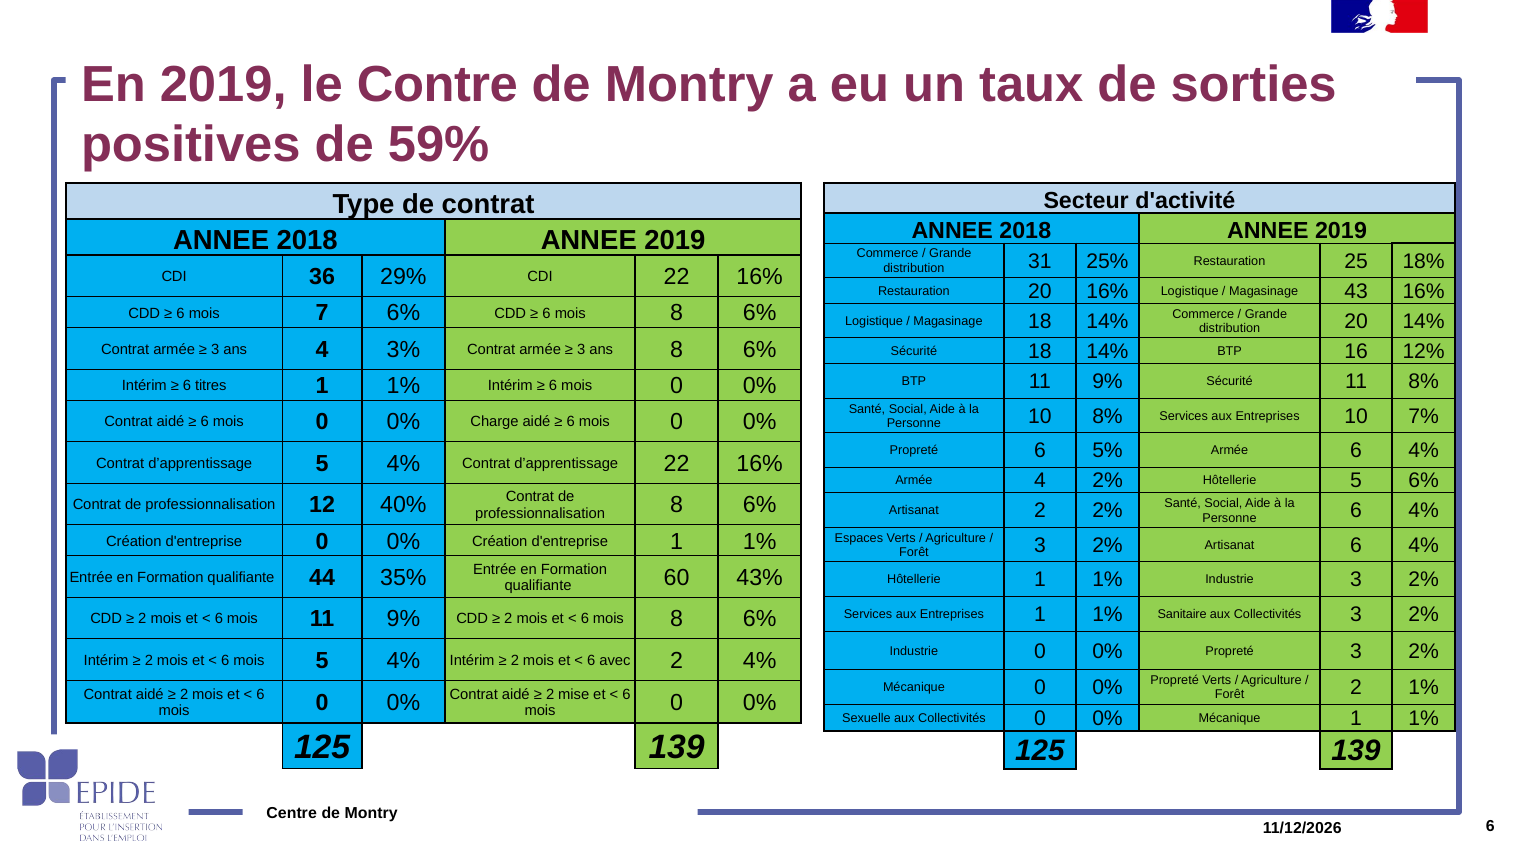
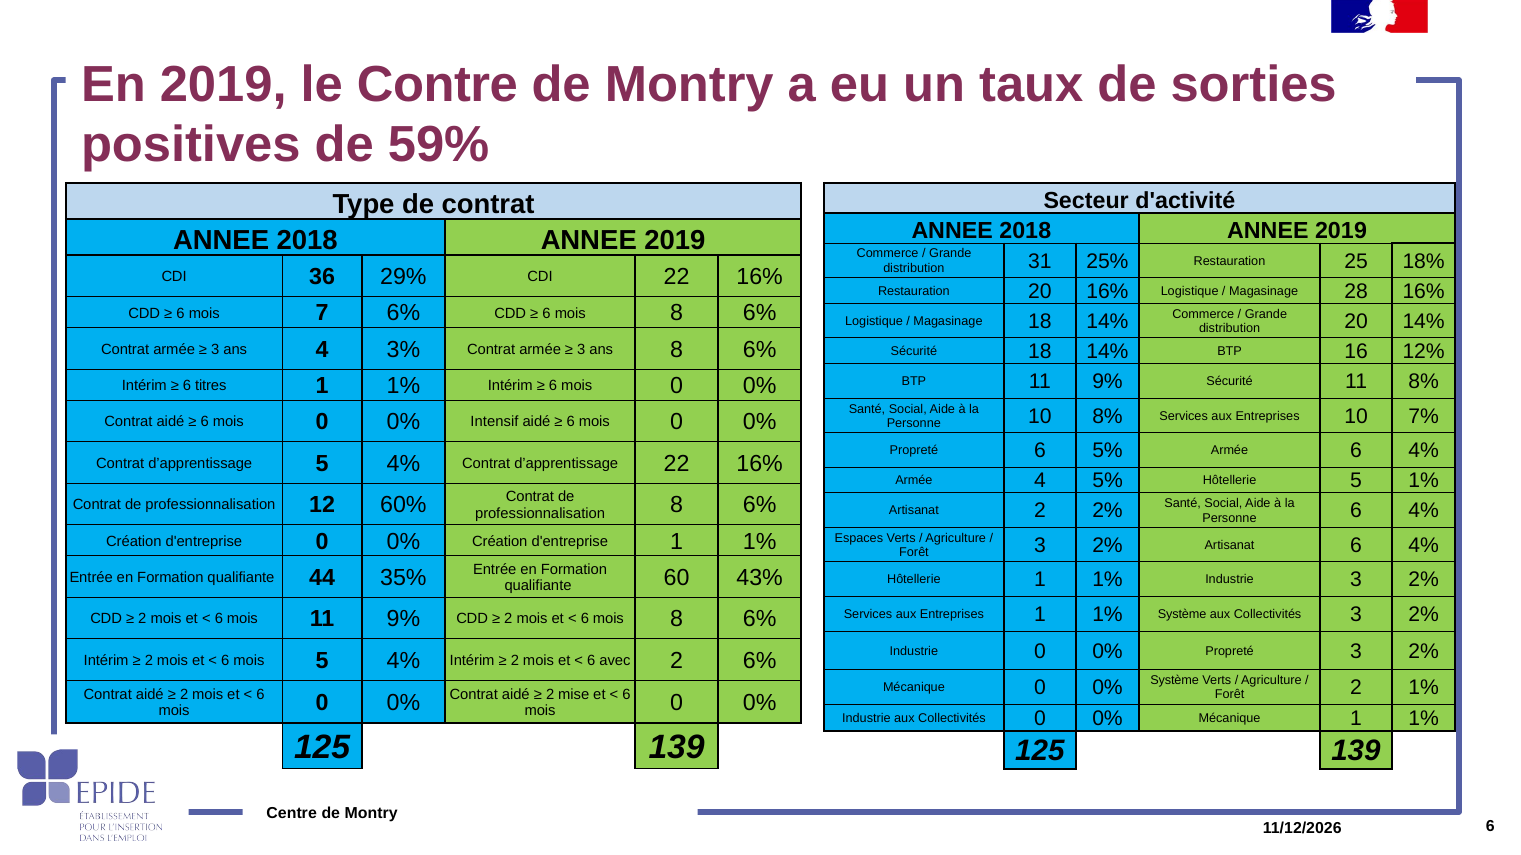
43: 43 -> 28
Charge: Charge -> Intensif
4 2%: 2% -> 5%
5 6%: 6% -> 1%
40%: 40% -> 60%
1% Sanitaire: Sanitaire -> Système
2 4%: 4% -> 6%
Mécanique 0 0% Propreté: Propreté -> Système
Sexuelle at (866, 719): Sexuelle -> Industrie
